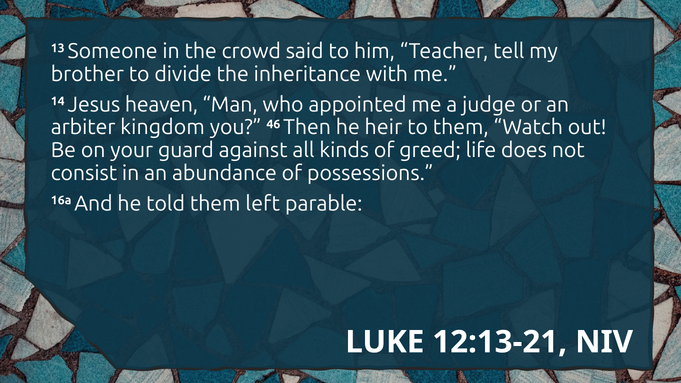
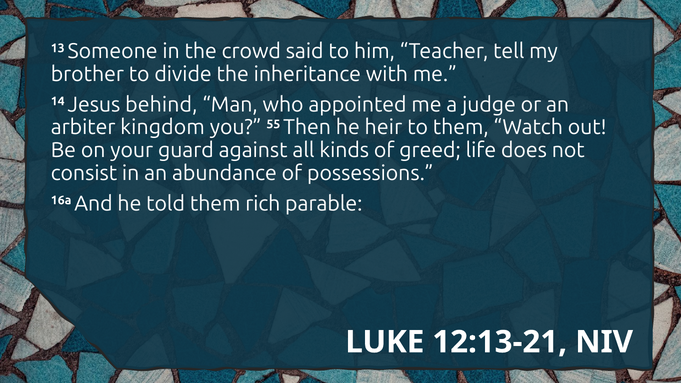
heaven: heaven -> behind
46: 46 -> 55
left: left -> rich
